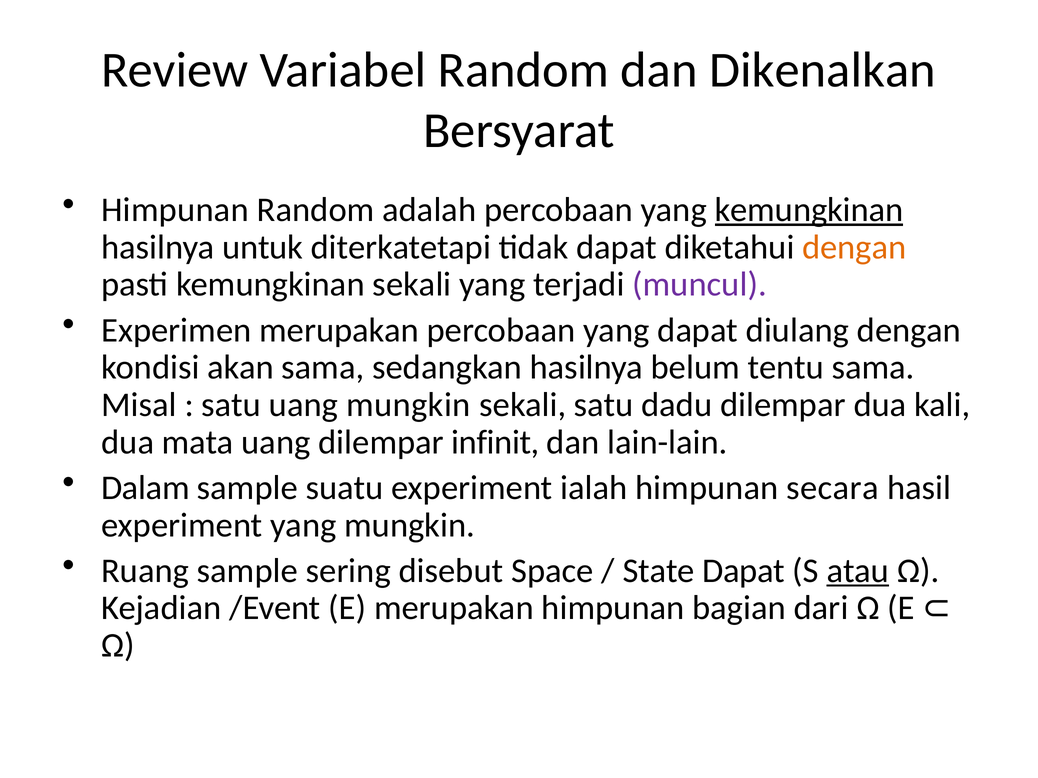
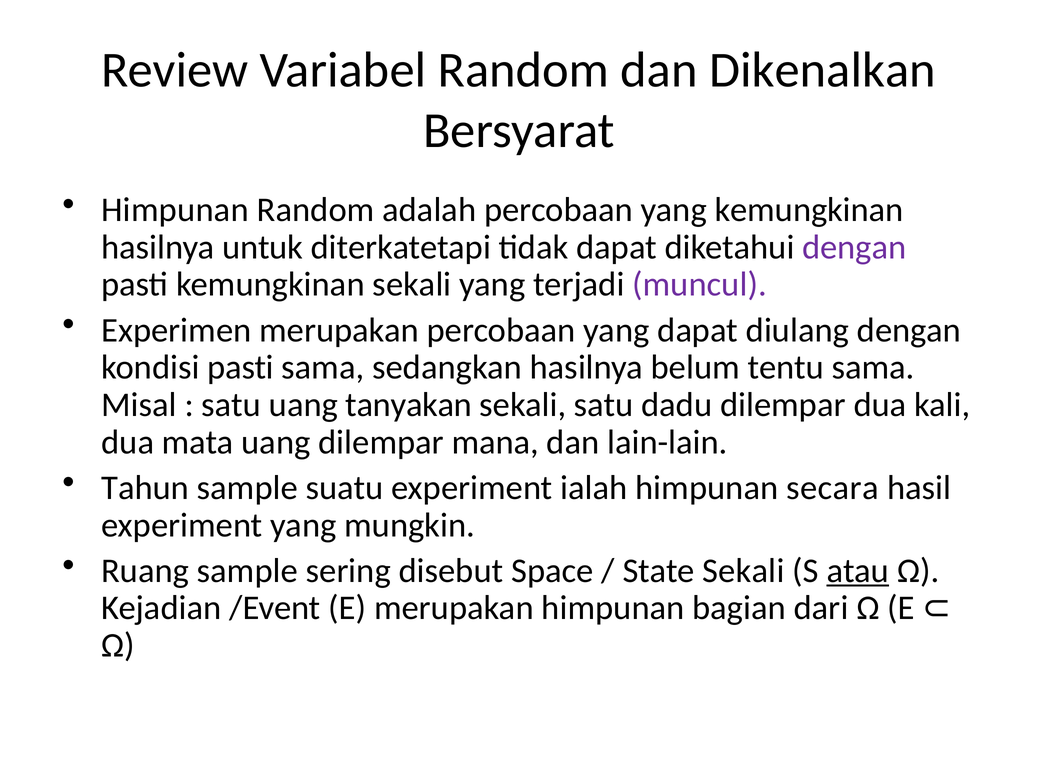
kemungkinan at (809, 210) underline: present -> none
dengan at (854, 247) colour: orange -> purple
kondisi akan: akan -> pasti
uang mungkin: mungkin -> tanyakan
infinit: infinit -> mana
Dalam: Dalam -> Tahun
State Dapat: Dapat -> Sekali
